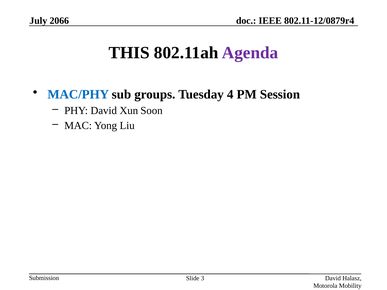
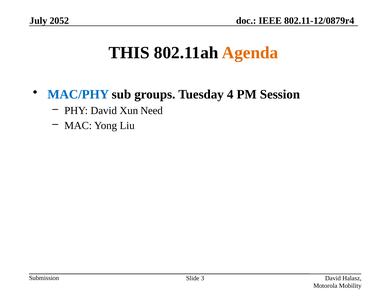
2066: 2066 -> 2052
Agenda colour: purple -> orange
Soon: Soon -> Need
